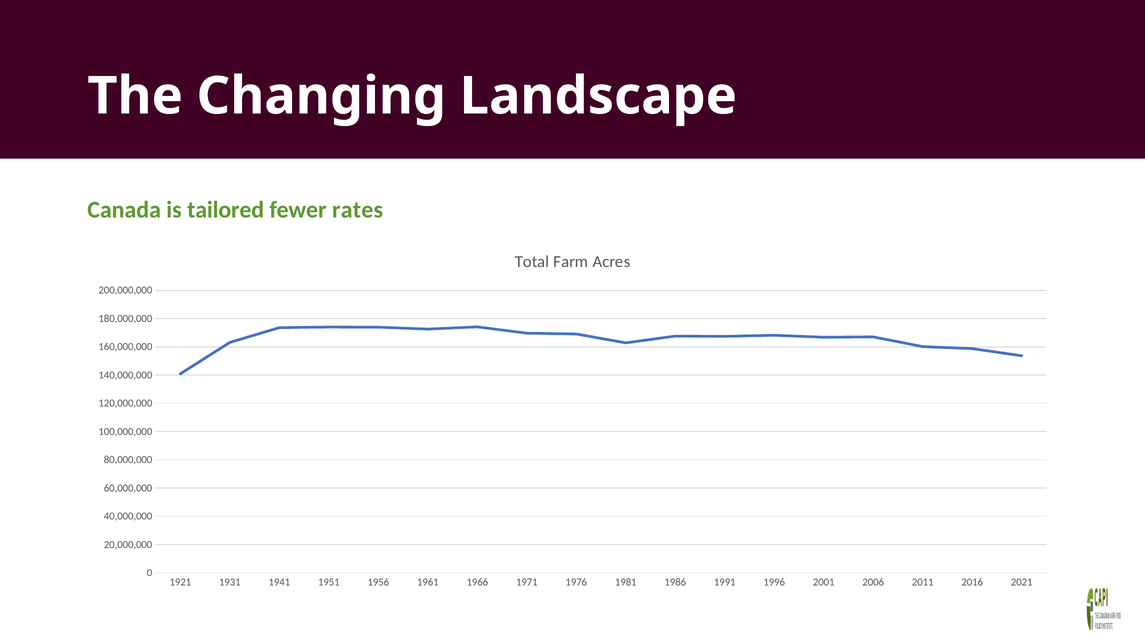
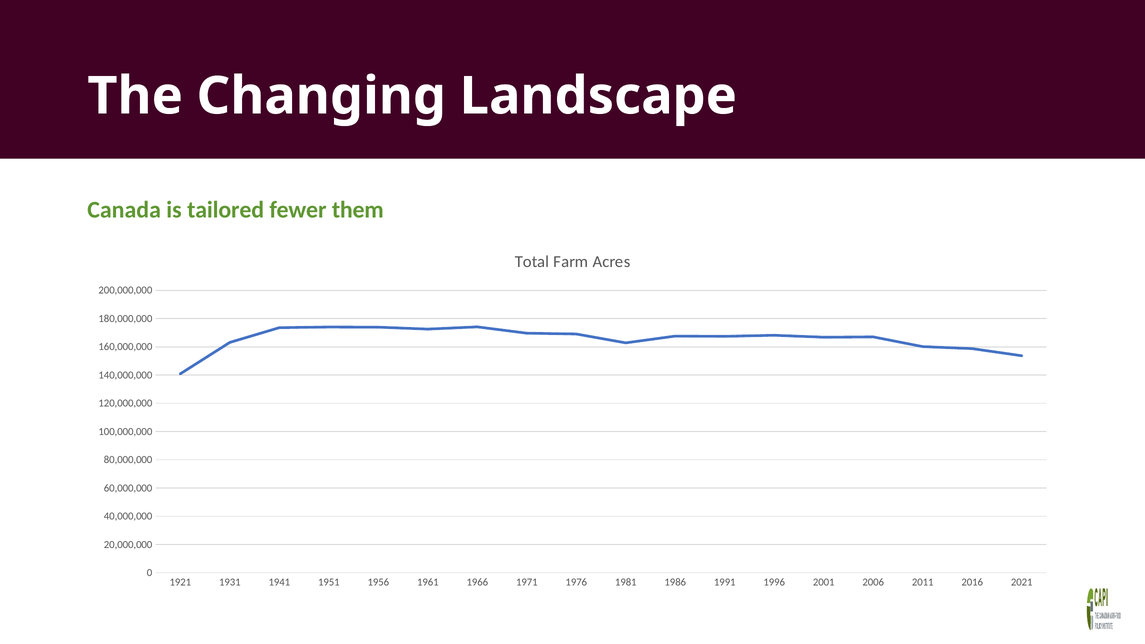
rates: rates -> them
